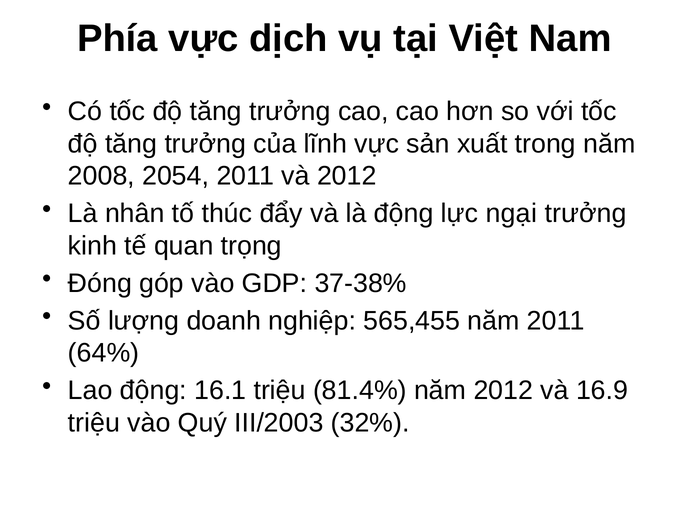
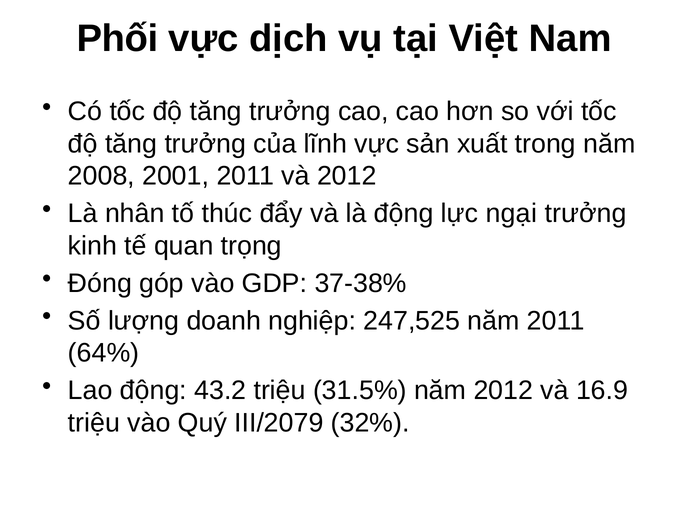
Phía: Phía -> Phối
2054: 2054 -> 2001
565,455: 565,455 -> 247,525
16.1: 16.1 -> 43.2
81.4%: 81.4% -> 31.5%
III/2003: III/2003 -> III/2079
